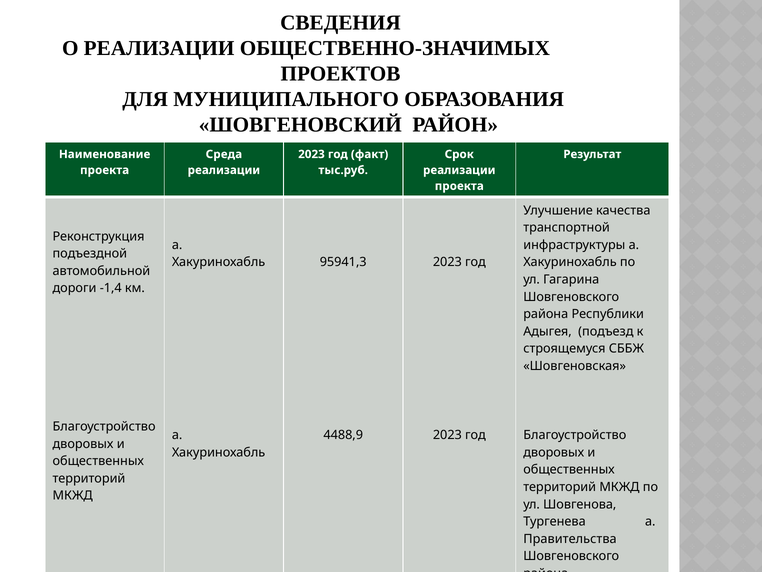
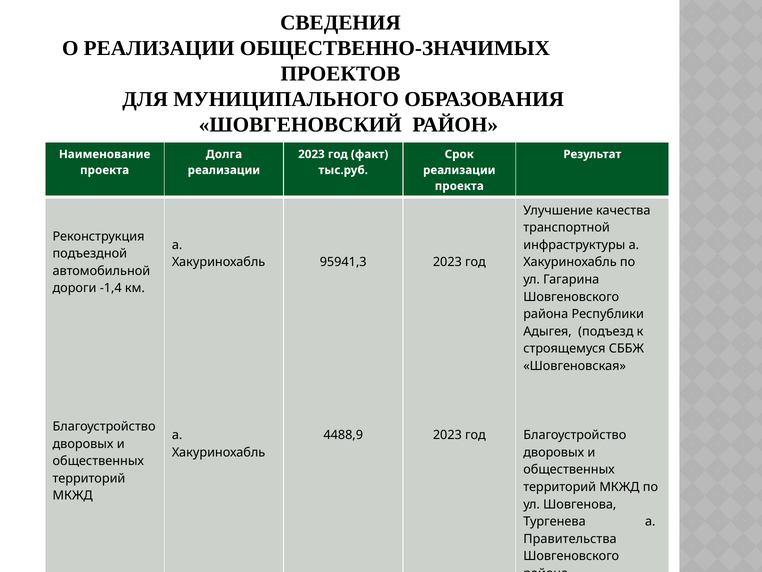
Среда: Среда -> Долга
